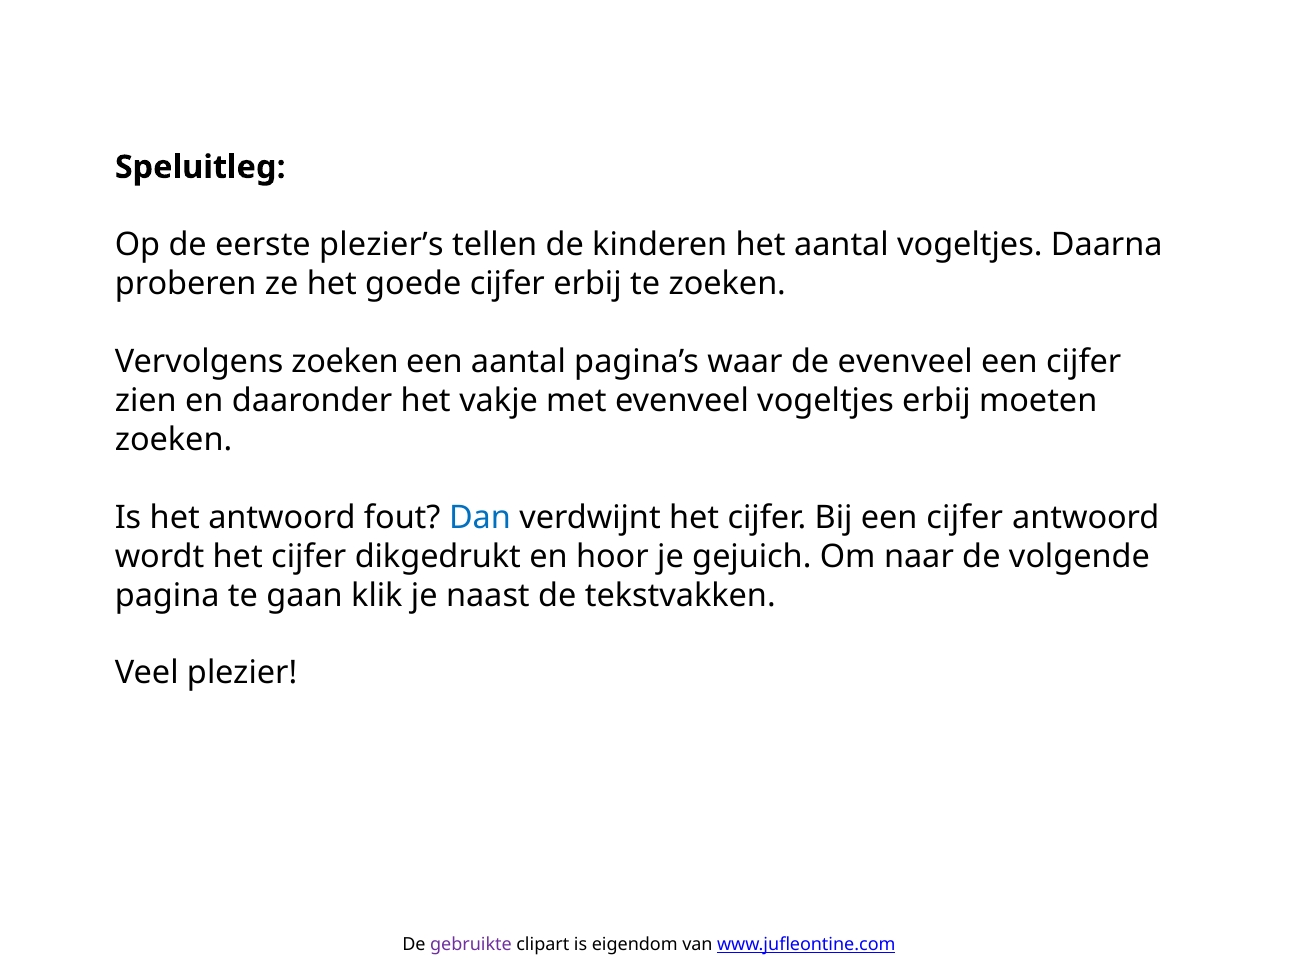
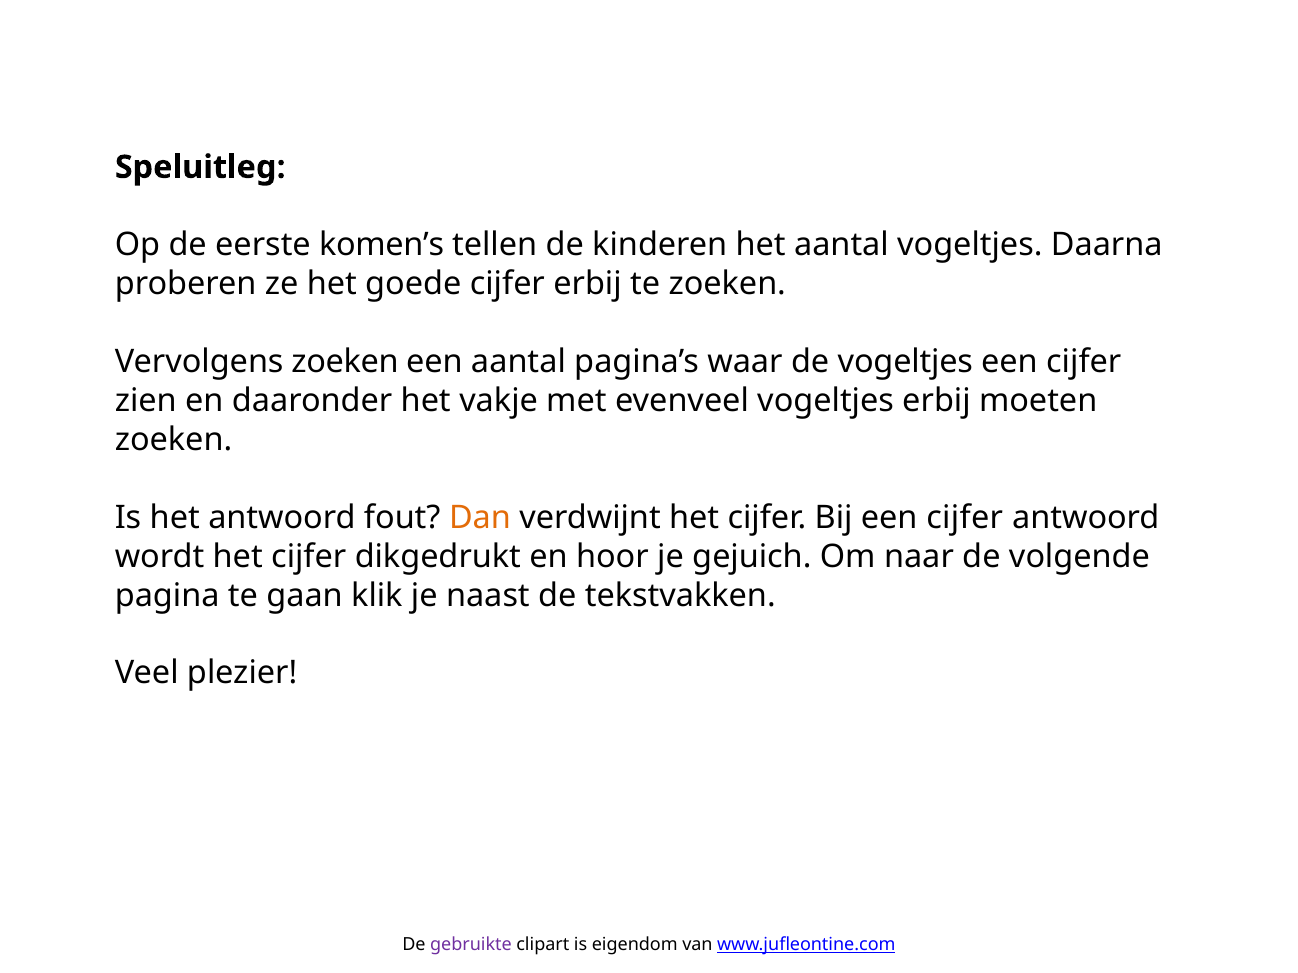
plezier’s: plezier’s -> komen’s
de evenveel: evenveel -> vogeltjes
Dan colour: blue -> orange
